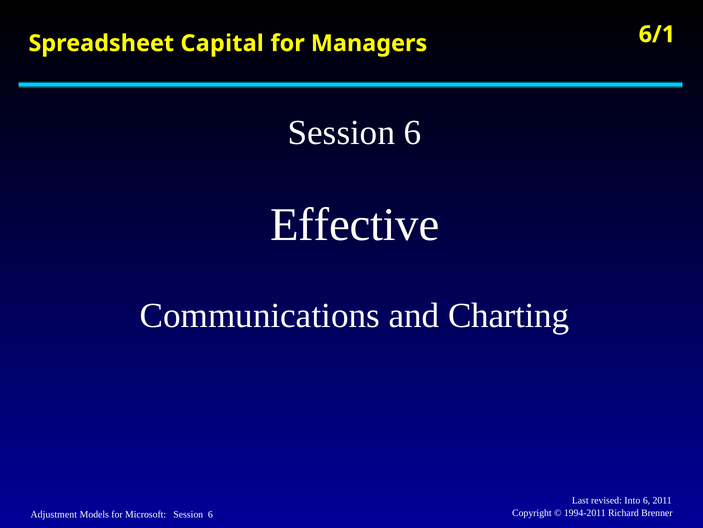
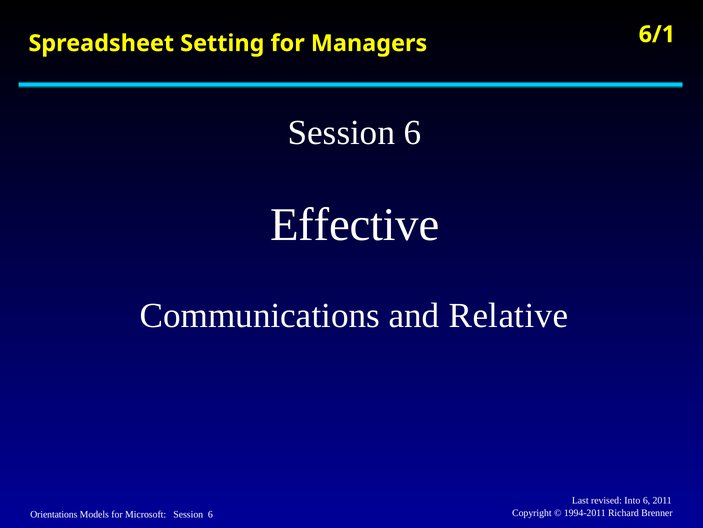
Capital: Capital -> Setting
Charting: Charting -> Relative
Adjustment: Adjustment -> Orientations
